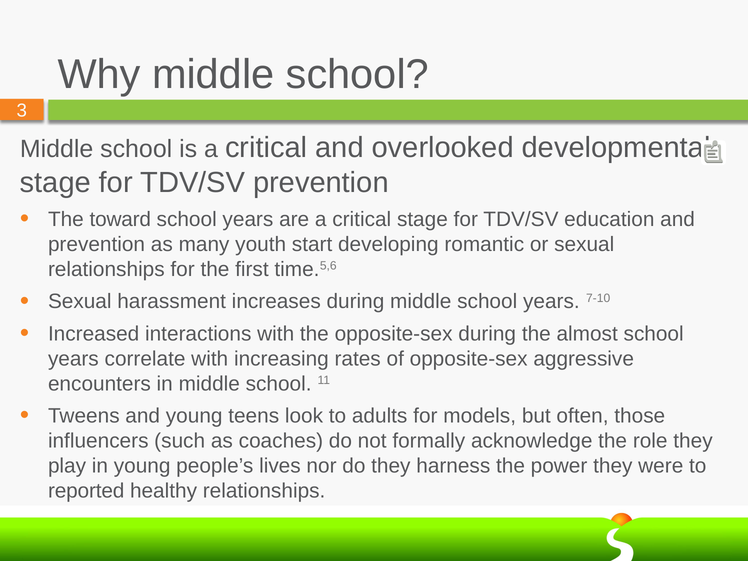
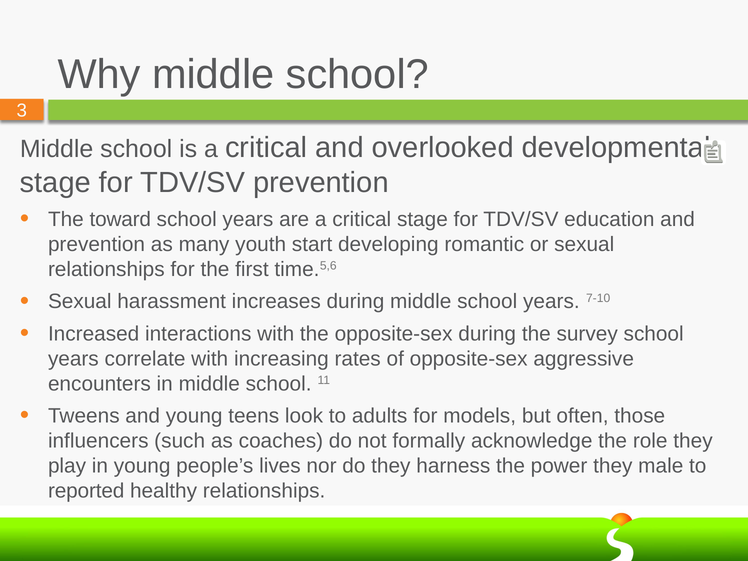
almost: almost -> survey
were: were -> male
